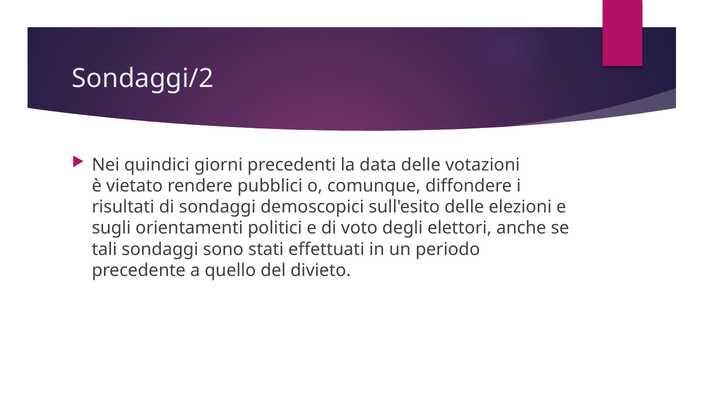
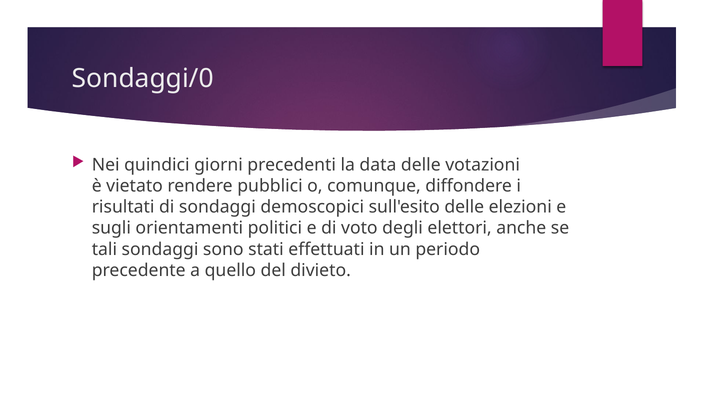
Sondaggi/2: Sondaggi/2 -> Sondaggi/0
